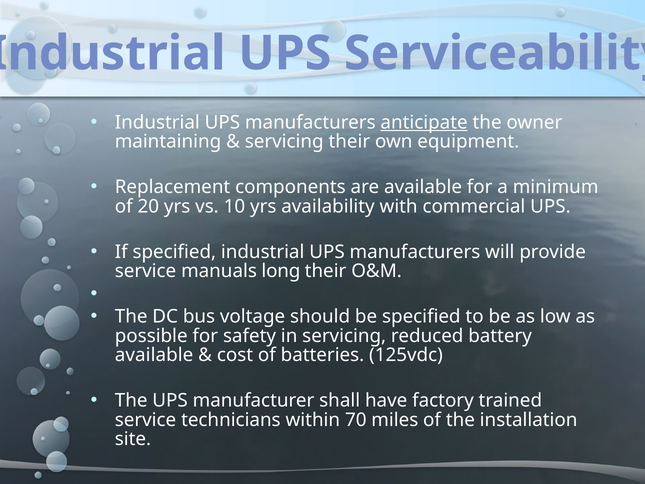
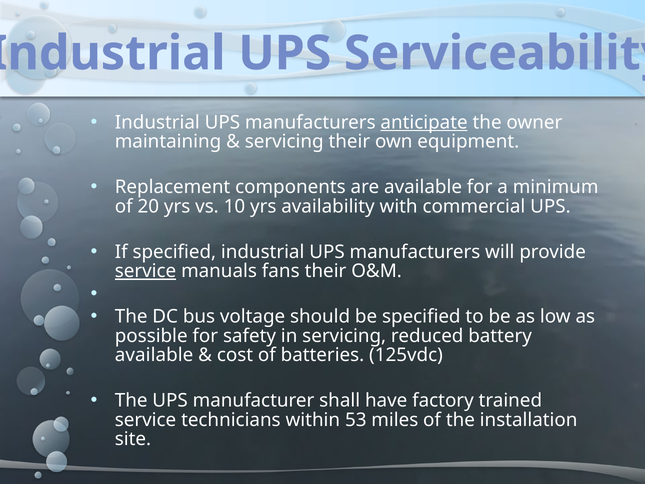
service at (146, 271) underline: none -> present
long: long -> fans
70: 70 -> 53
